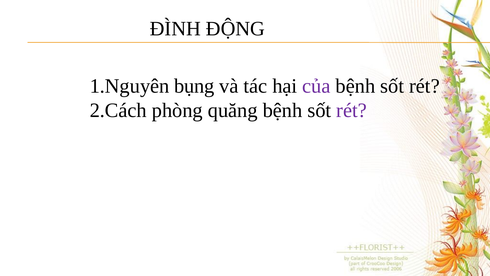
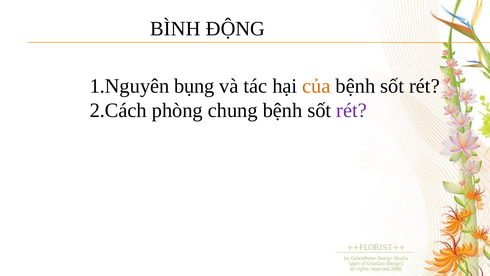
ĐÌNH: ĐÌNH -> BÌNH
của colour: purple -> orange
quăng: quăng -> chung
